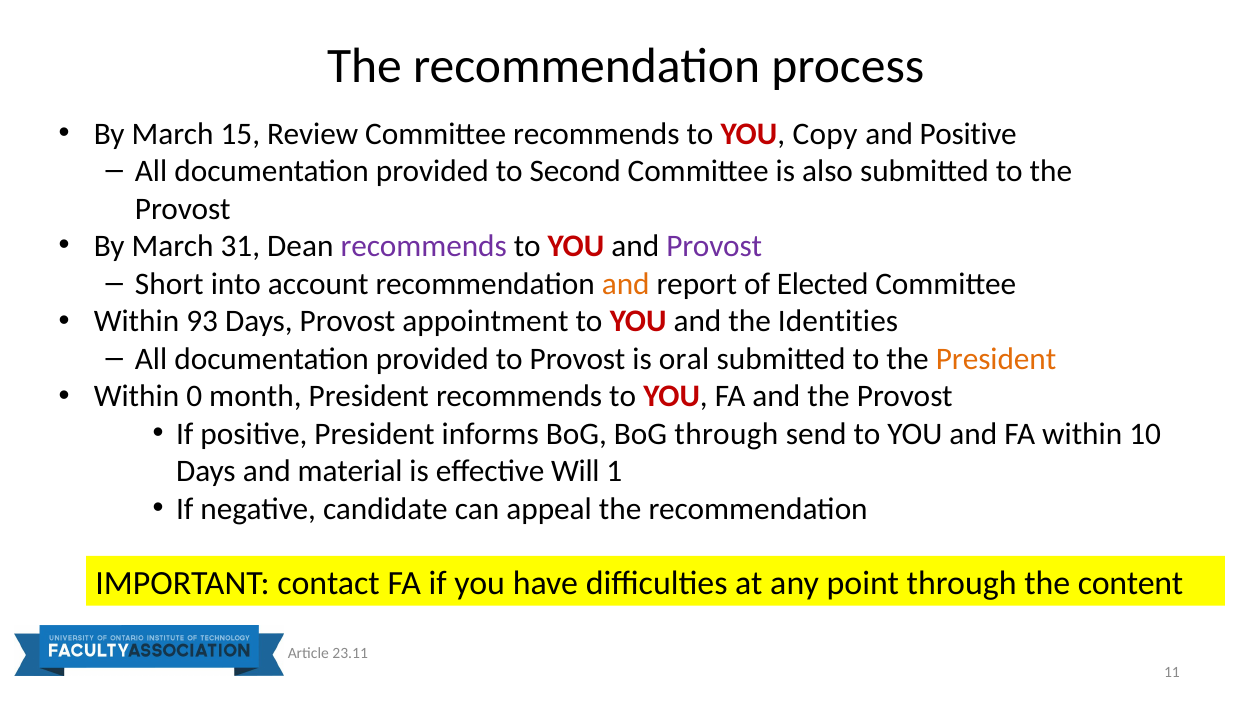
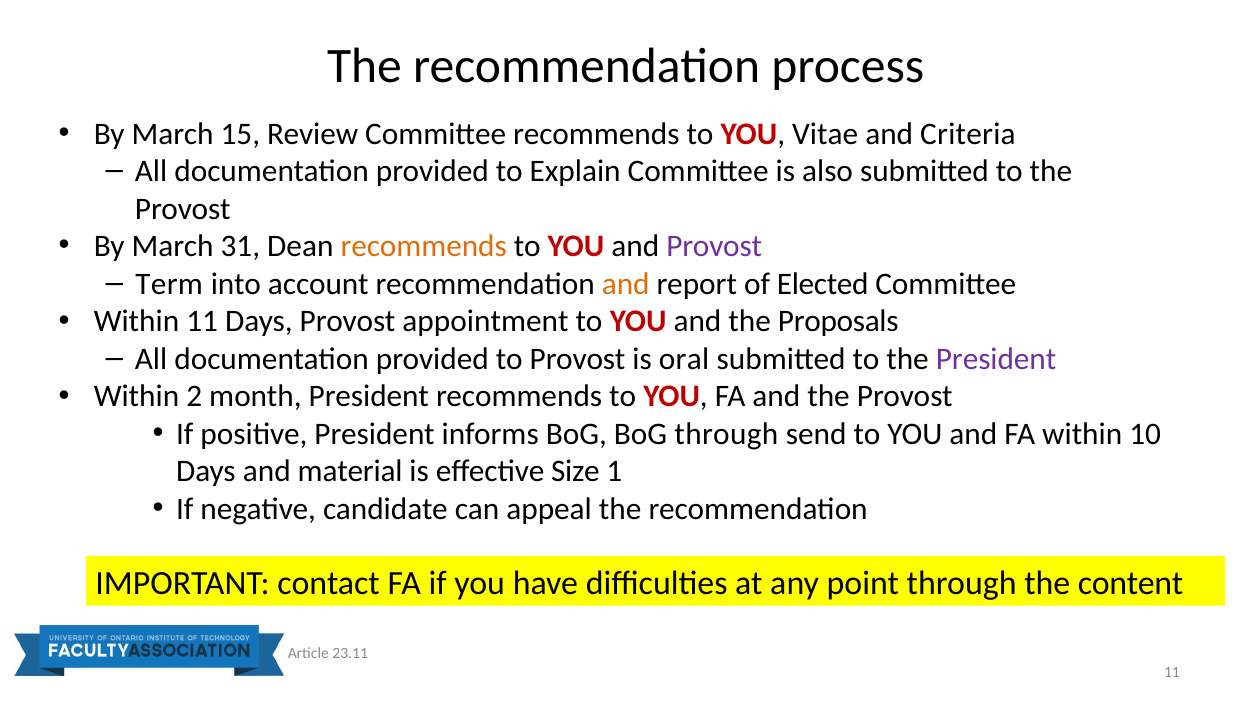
Copy: Copy -> Vitae
and Positive: Positive -> Criteria
Second: Second -> Explain
recommends at (424, 246) colour: purple -> orange
Short: Short -> Term
Within 93: 93 -> 11
Identities: Identities -> Proposals
President at (996, 359) colour: orange -> purple
0: 0 -> 2
Will: Will -> Size
